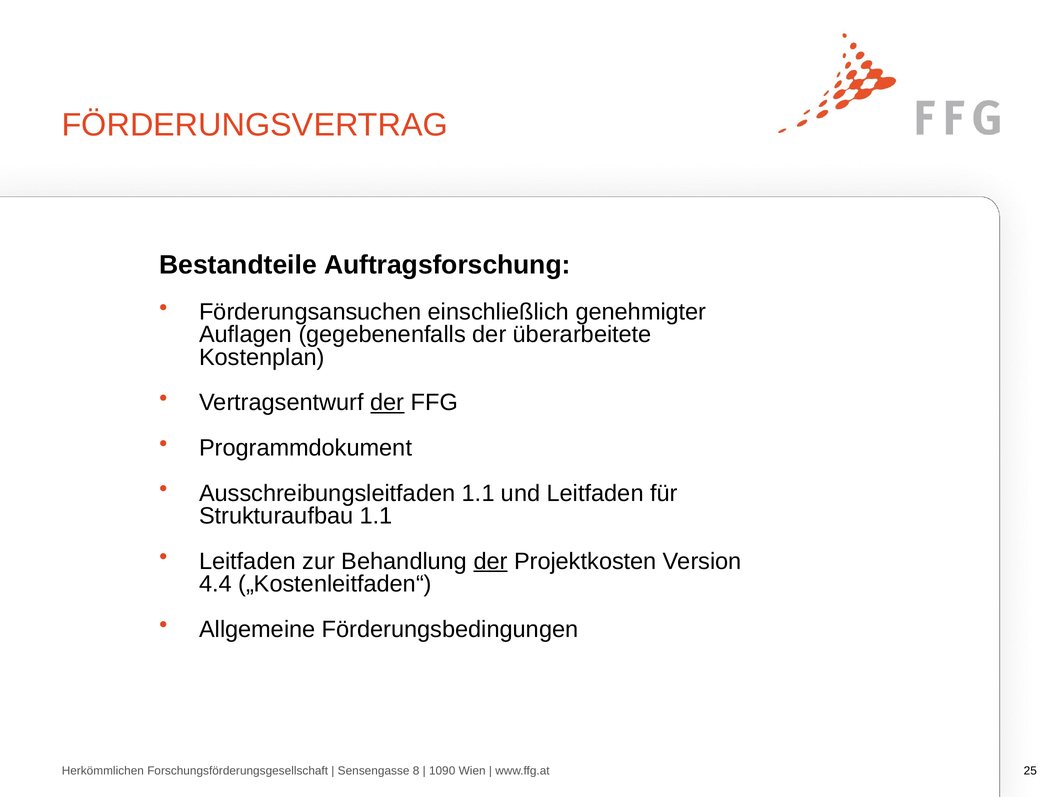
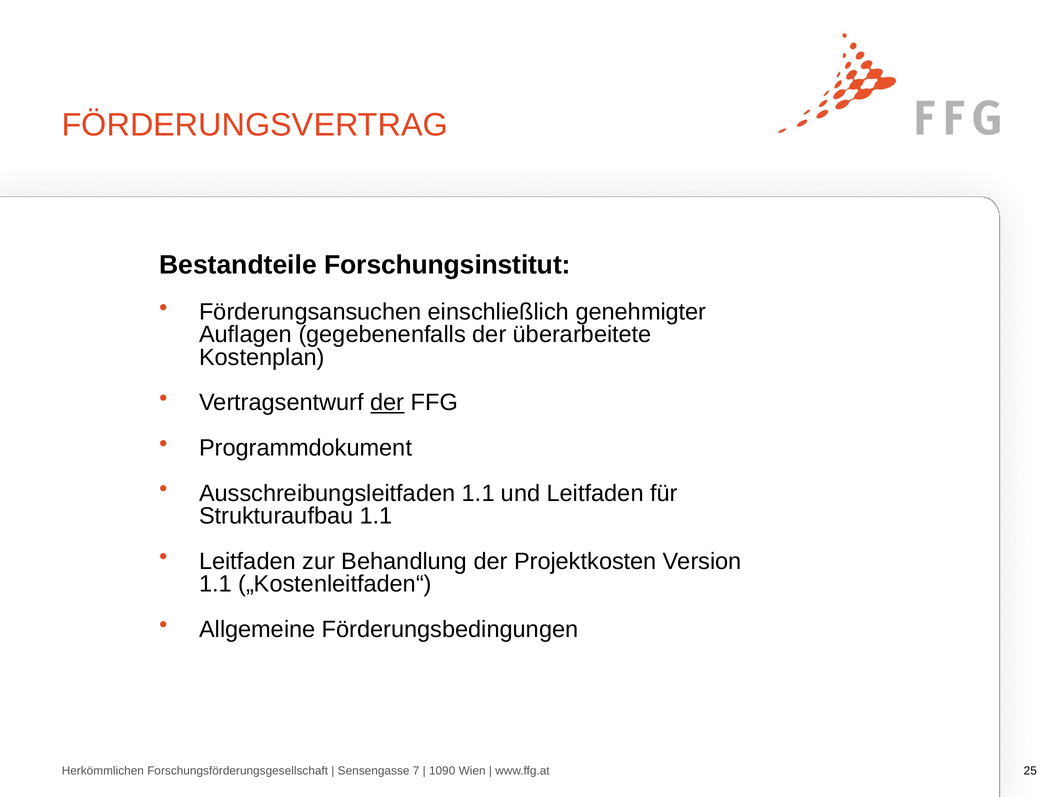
Auftragsforschung: Auftragsforschung -> Forschungsinstitut
der at (491, 561) underline: present -> none
4.4 at (215, 584): 4.4 -> 1.1
8: 8 -> 7
